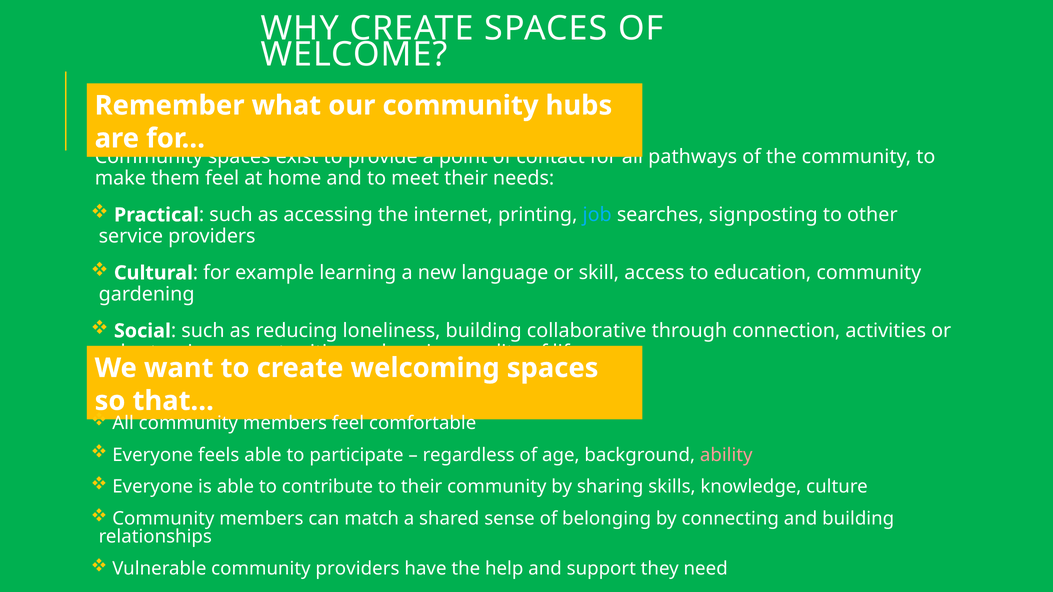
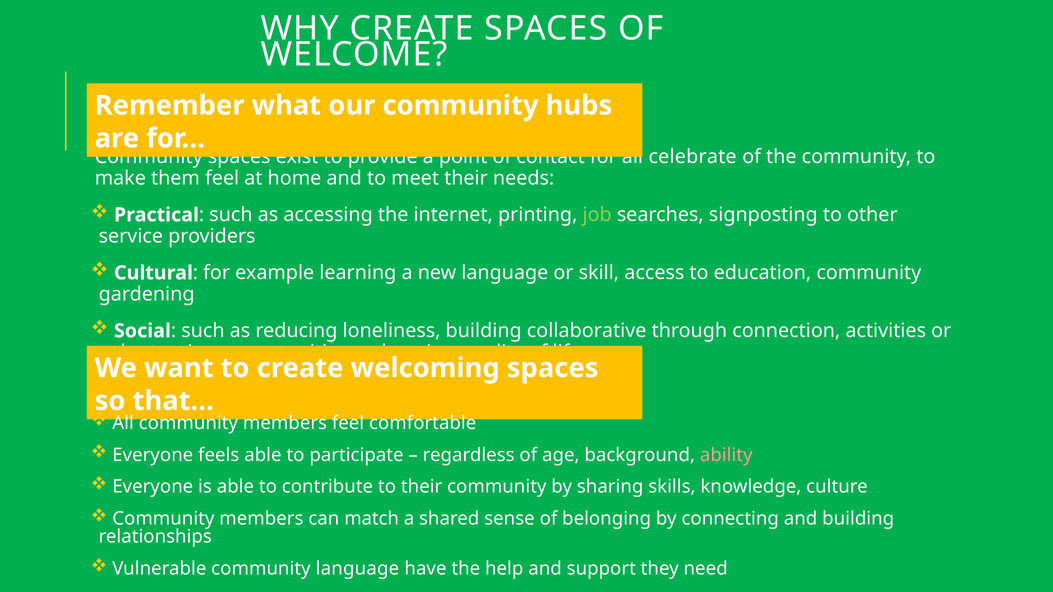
pathways: pathways -> celebrate
job colour: light blue -> light green
community providers: providers -> language
